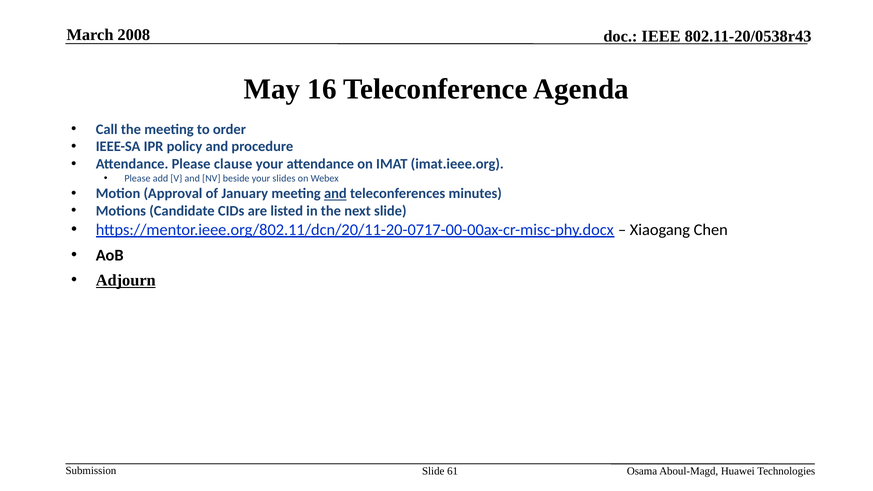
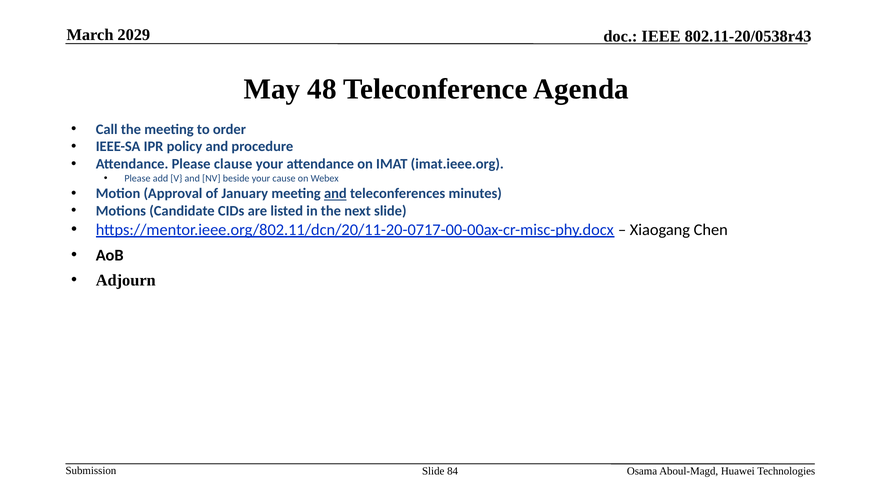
2008: 2008 -> 2029
16: 16 -> 48
slides: slides -> cause
Adjourn underline: present -> none
61: 61 -> 84
